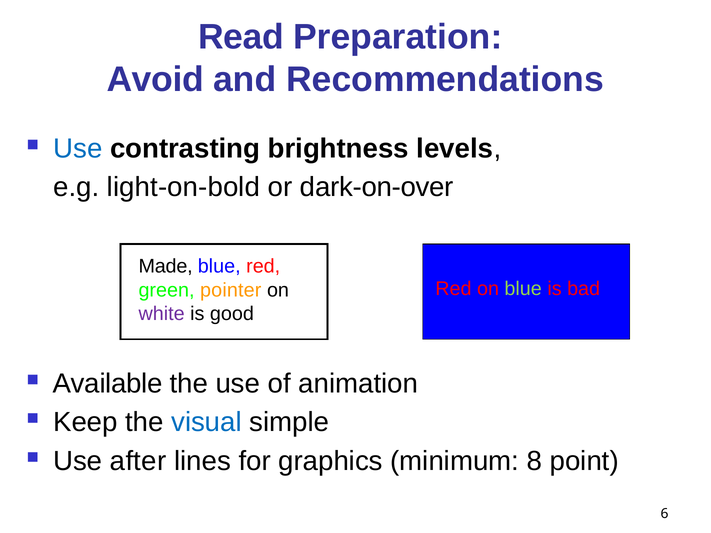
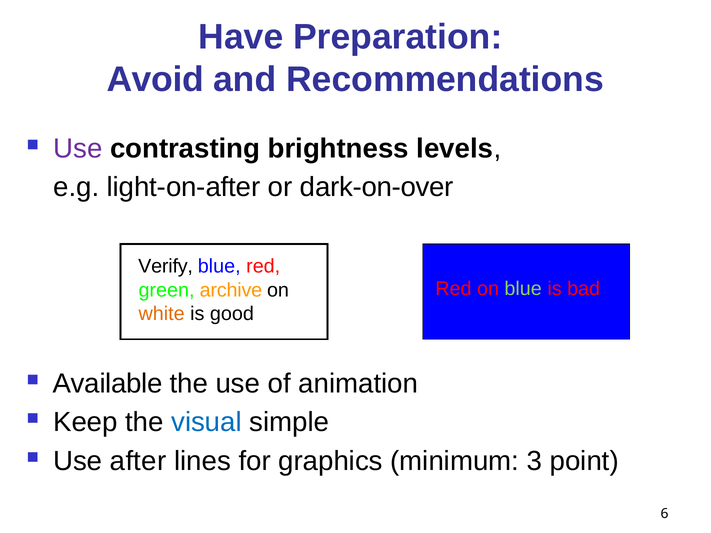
Read: Read -> Have
Use at (78, 149) colour: blue -> purple
light-on-bold: light-on-bold -> light-on-after
Made: Made -> Verify
pointer: pointer -> archive
white colour: purple -> orange
8: 8 -> 3
